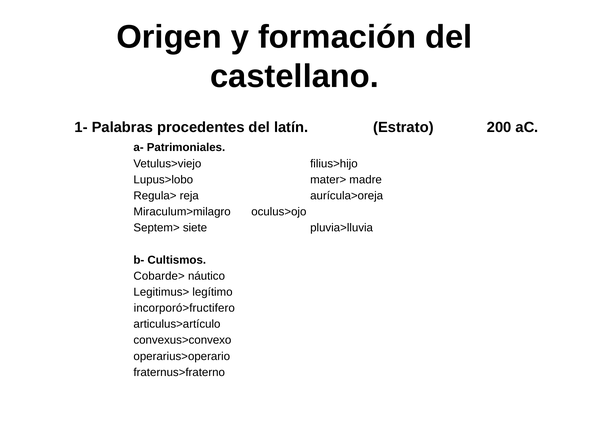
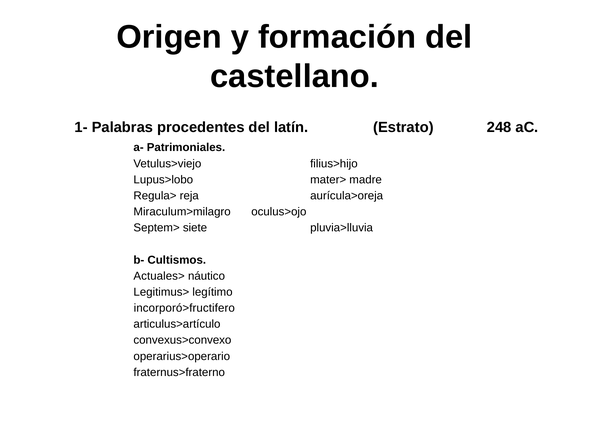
200: 200 -> 248
Cobarde>: Cobarde> -> Actuales>
